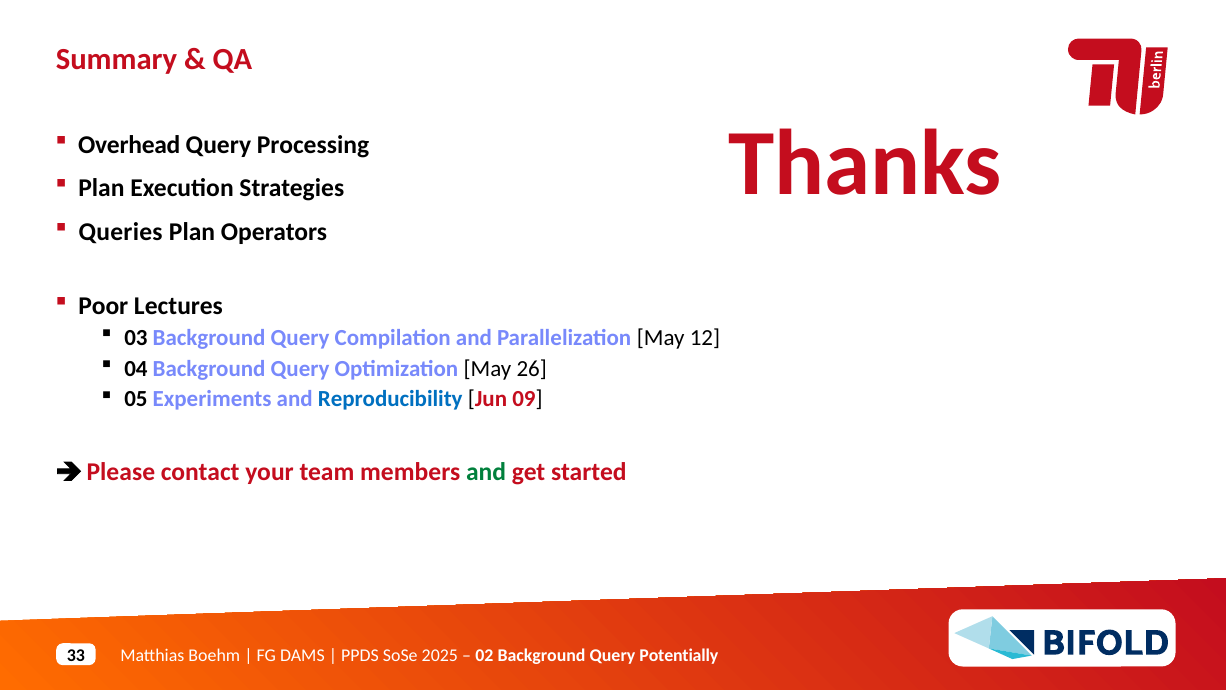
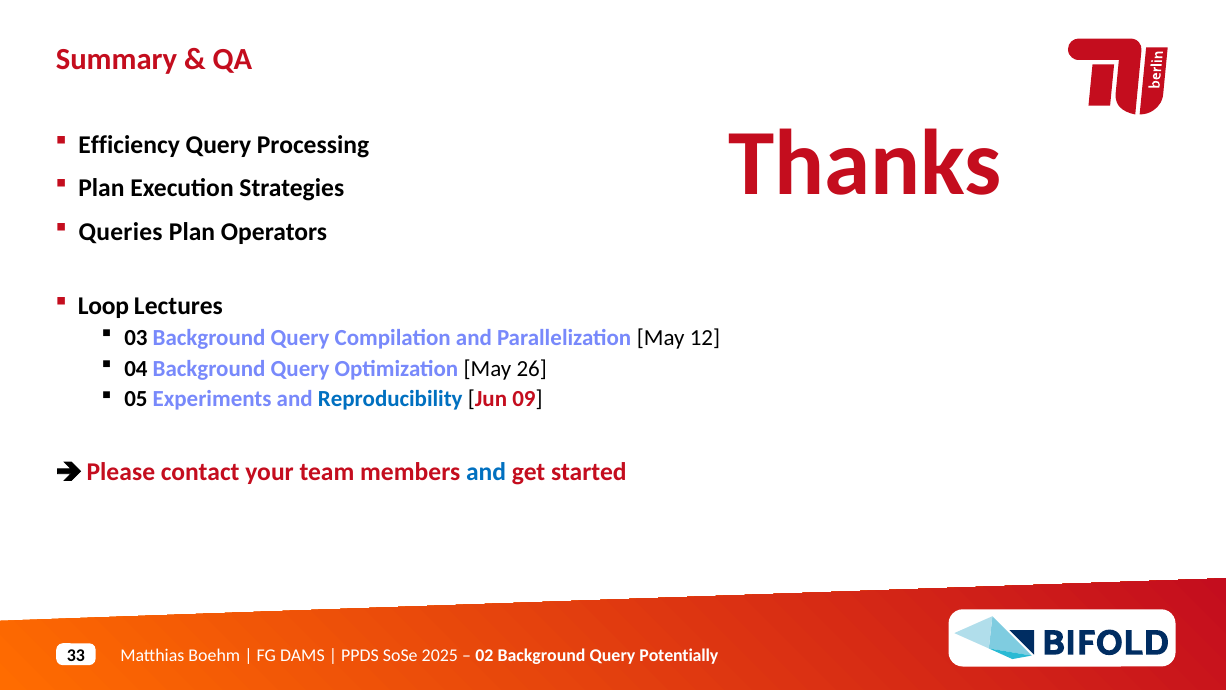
Overhead: Overhead -> Efficiency
Poor: Poor -> Loop
and at (486, 472) colour: green -> blue
